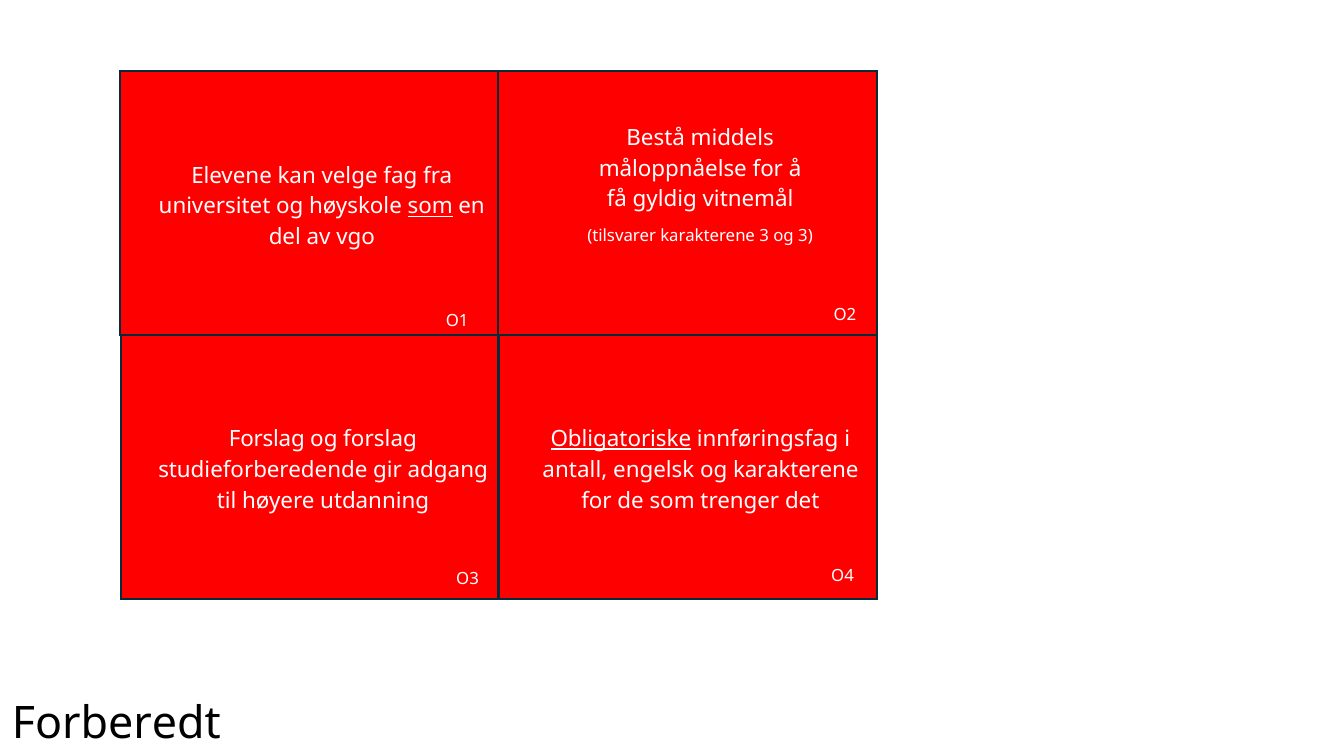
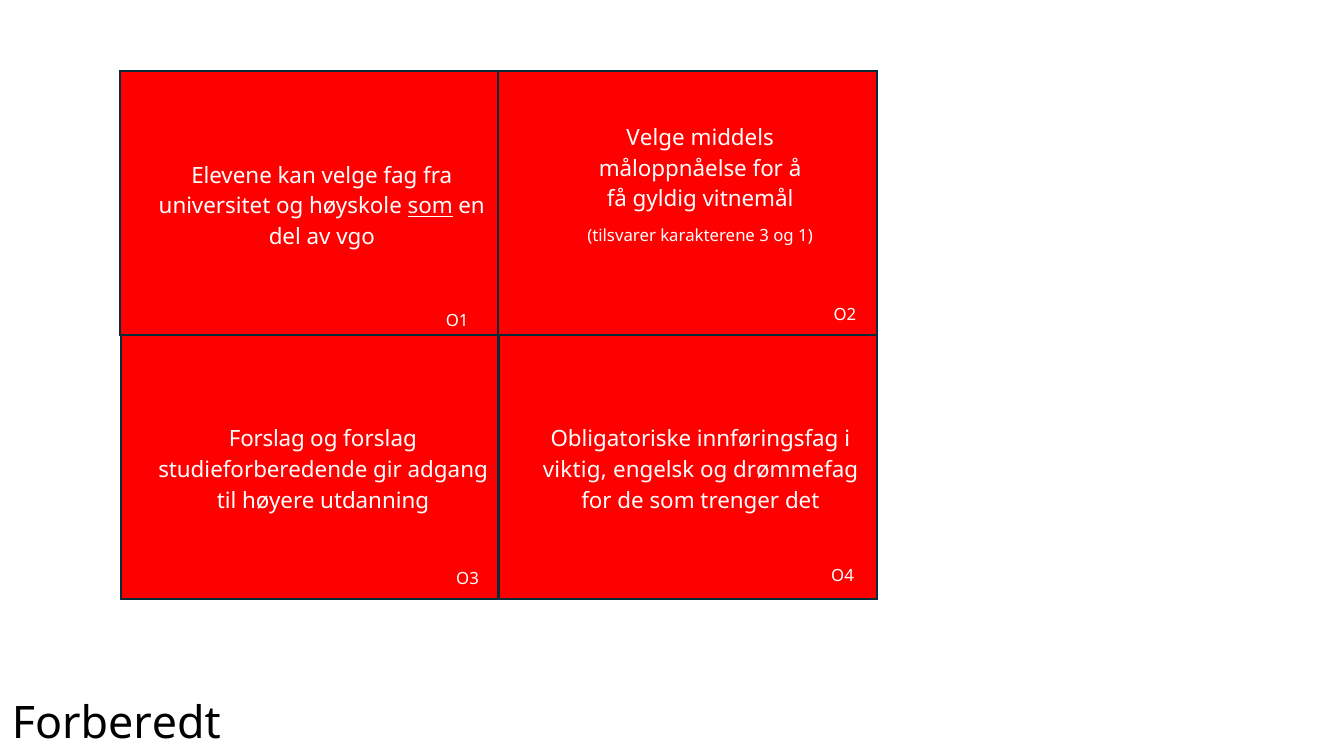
Bestå at (656, 138): Bestå -> Velge
og 3: 3 -> 1
Obligatoriske underline: present -> none
antall: antall -> viktig
og karakterene: karakterene -> drømmefag
